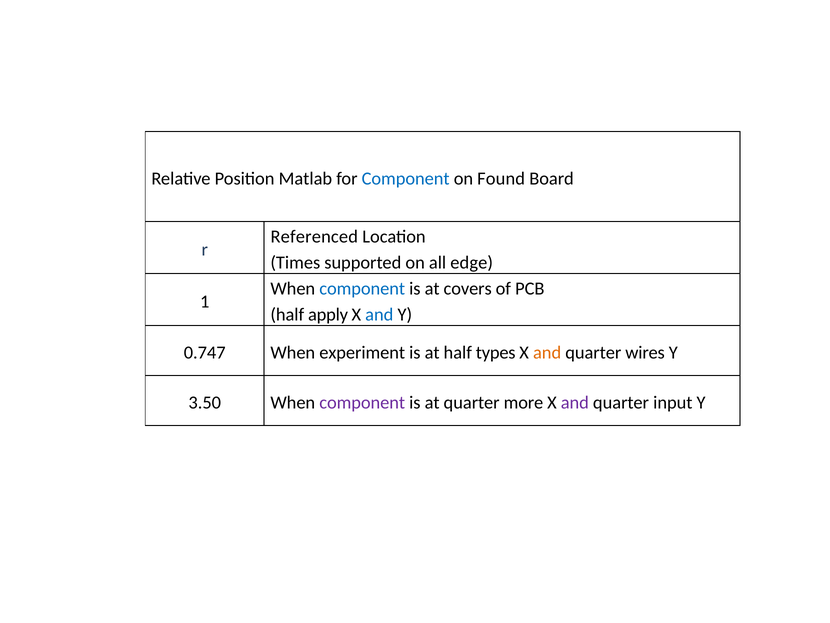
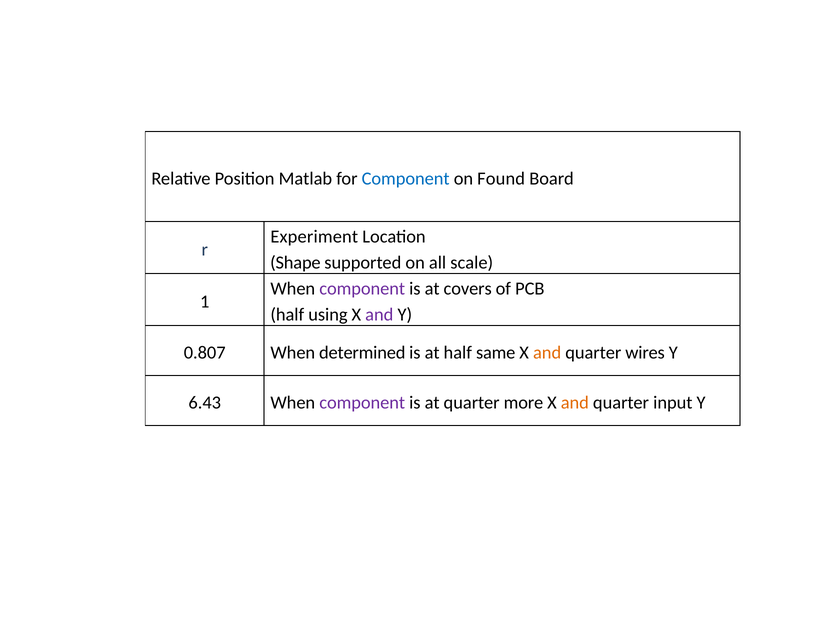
Referenced: Referenced -> Experiment
Times: Times -> Shape
edge: edge -> scale
component at (362, 288) colour: blue -> purple
apply: apply -> using
and at (379, 314) colour: blue -> purple
0.747: 0.747 -> 0.807
experiment: experiment -> determined
types: types -> same
3.50: 3.50 -> 6.43
and at (575, 402) colour: purple -> orange
